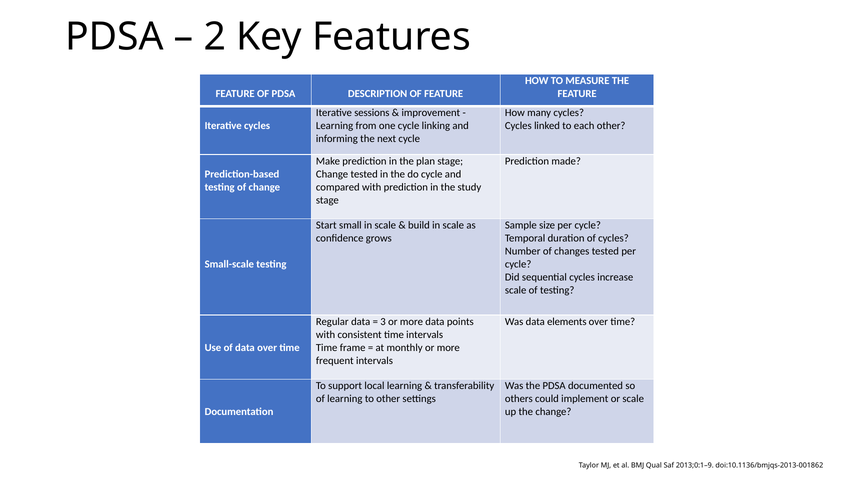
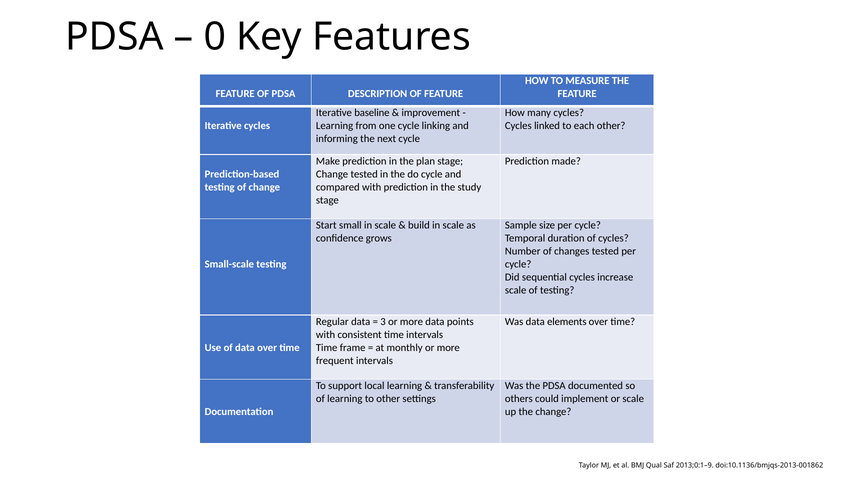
2: 2 -> 0
sessions: sessions -> baseline
